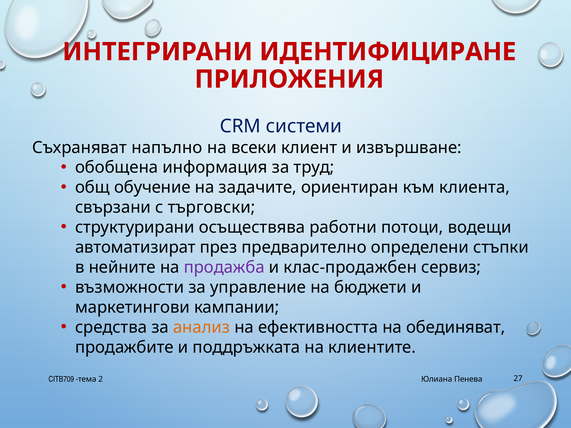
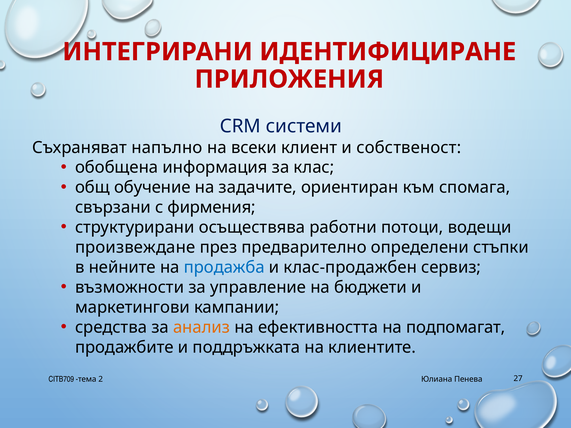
извършване: извършване -> собственост
труд: труд -> клас
клиента: клиента -> спомага
търговски: търговски -> фирмения
автоматизират: автоматизират -> произвеждане
продажба colour: purple -> blue
обединяват: обединяват -> подпомагат
